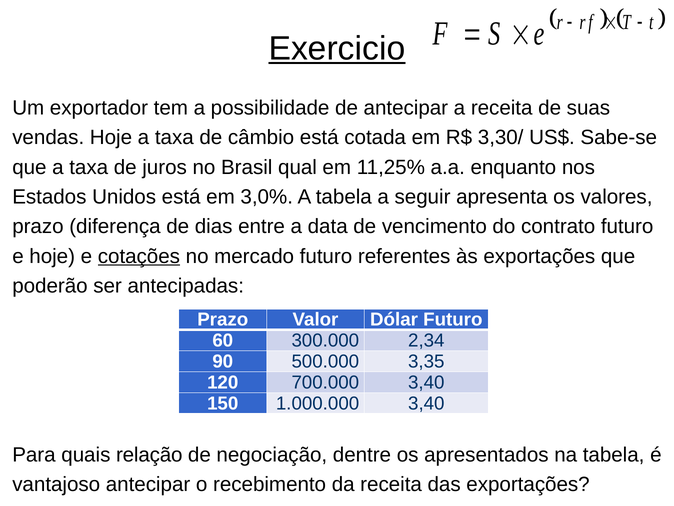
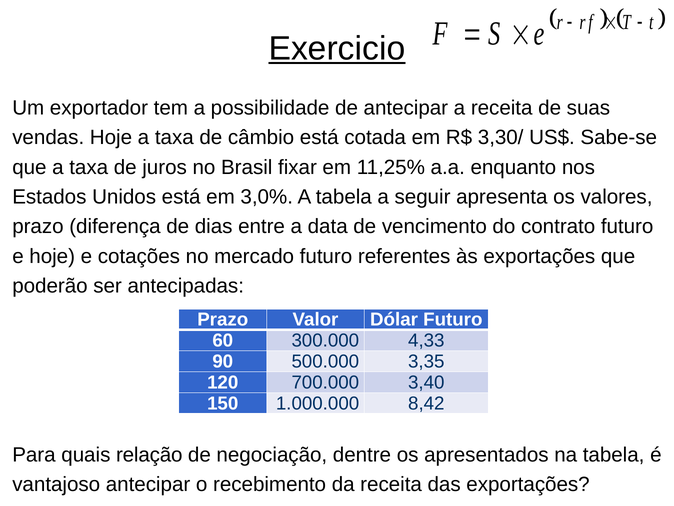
qual: qual -> fixar
cotações underline: present -> none
2,34: 2,34 -> 4,33
1.000.000 3,40: 3,40 -> 8,42
